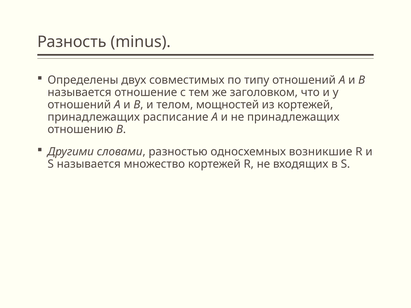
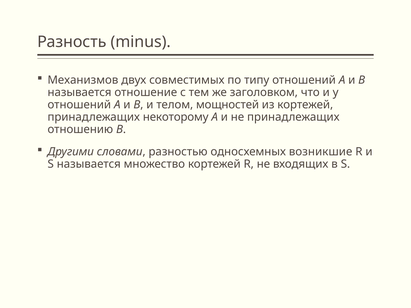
Определены: Определены -> Механизмов
расписание: расписание -> некоторому
